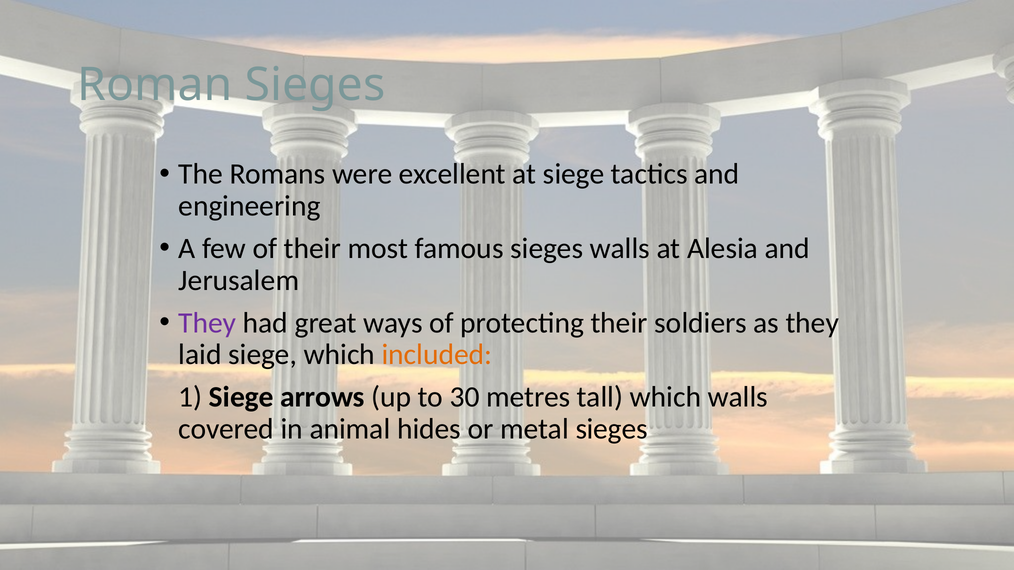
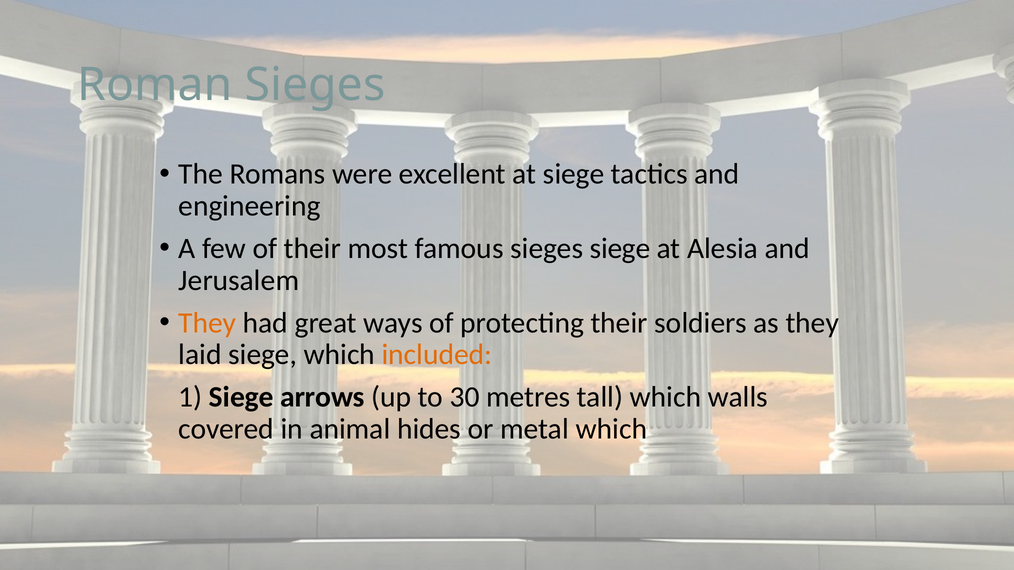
sieges walls: walls -> siege
They at (207, 323) colour: purple -> orange
metal sieges: sieges -> which
